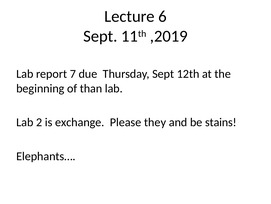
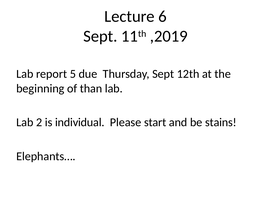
7: 7 -> 5
exchange: exchange -> individual
they: they -> start
